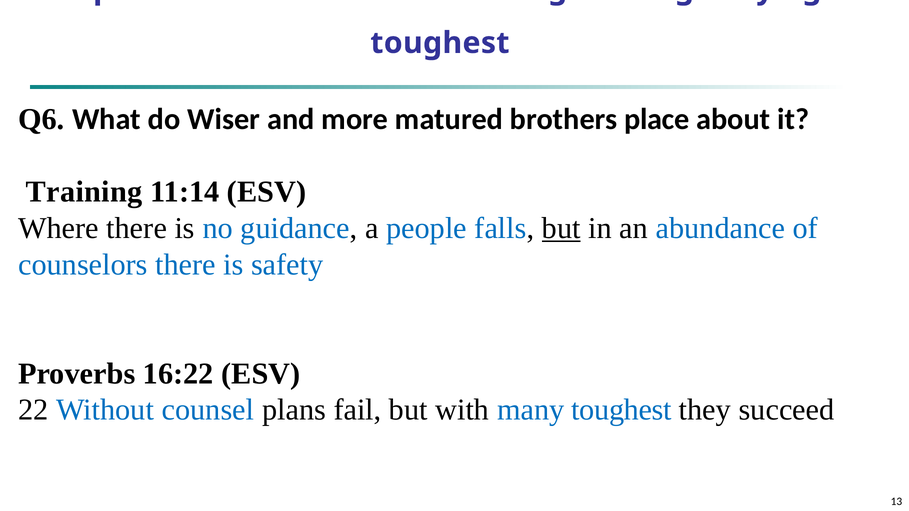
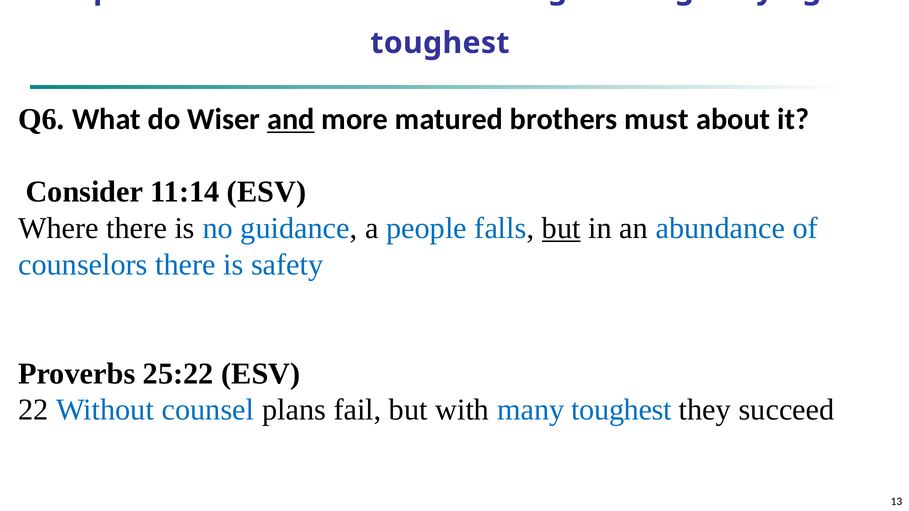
and underline: none -> present
place: place -> must
Training at (84, 192): Training -> Consider
16:22: 16:22 -> 25:22
